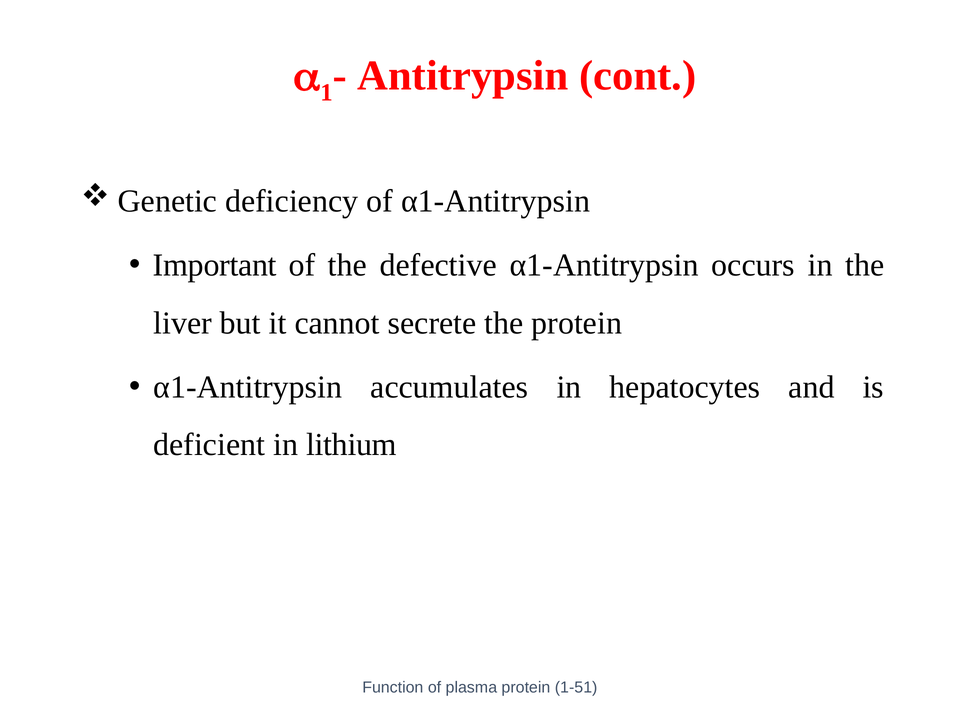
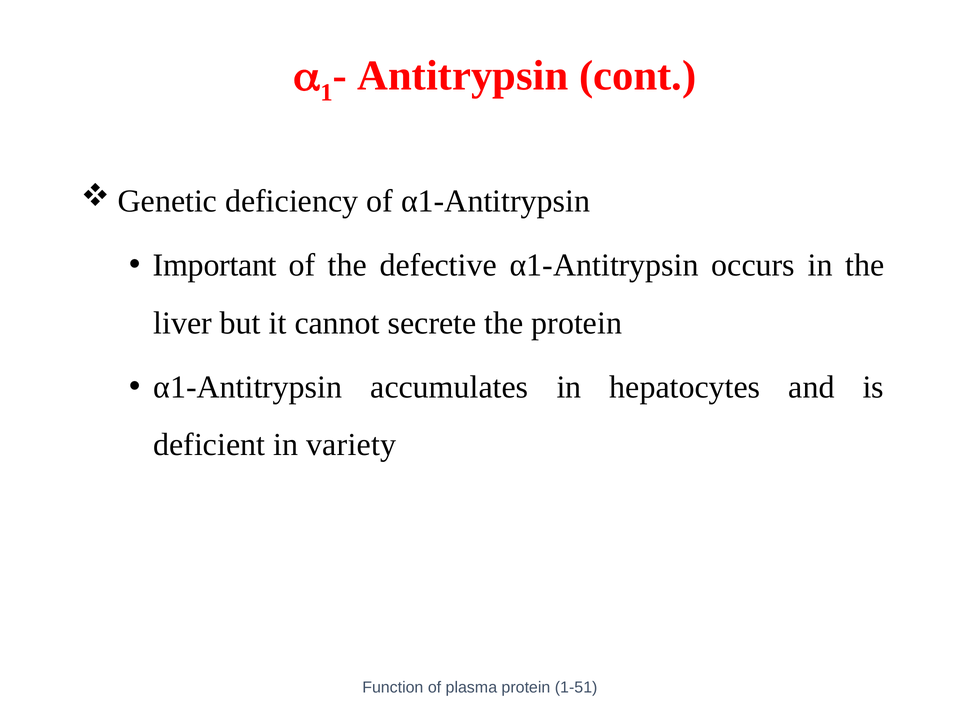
lithium: lithium -> variety
